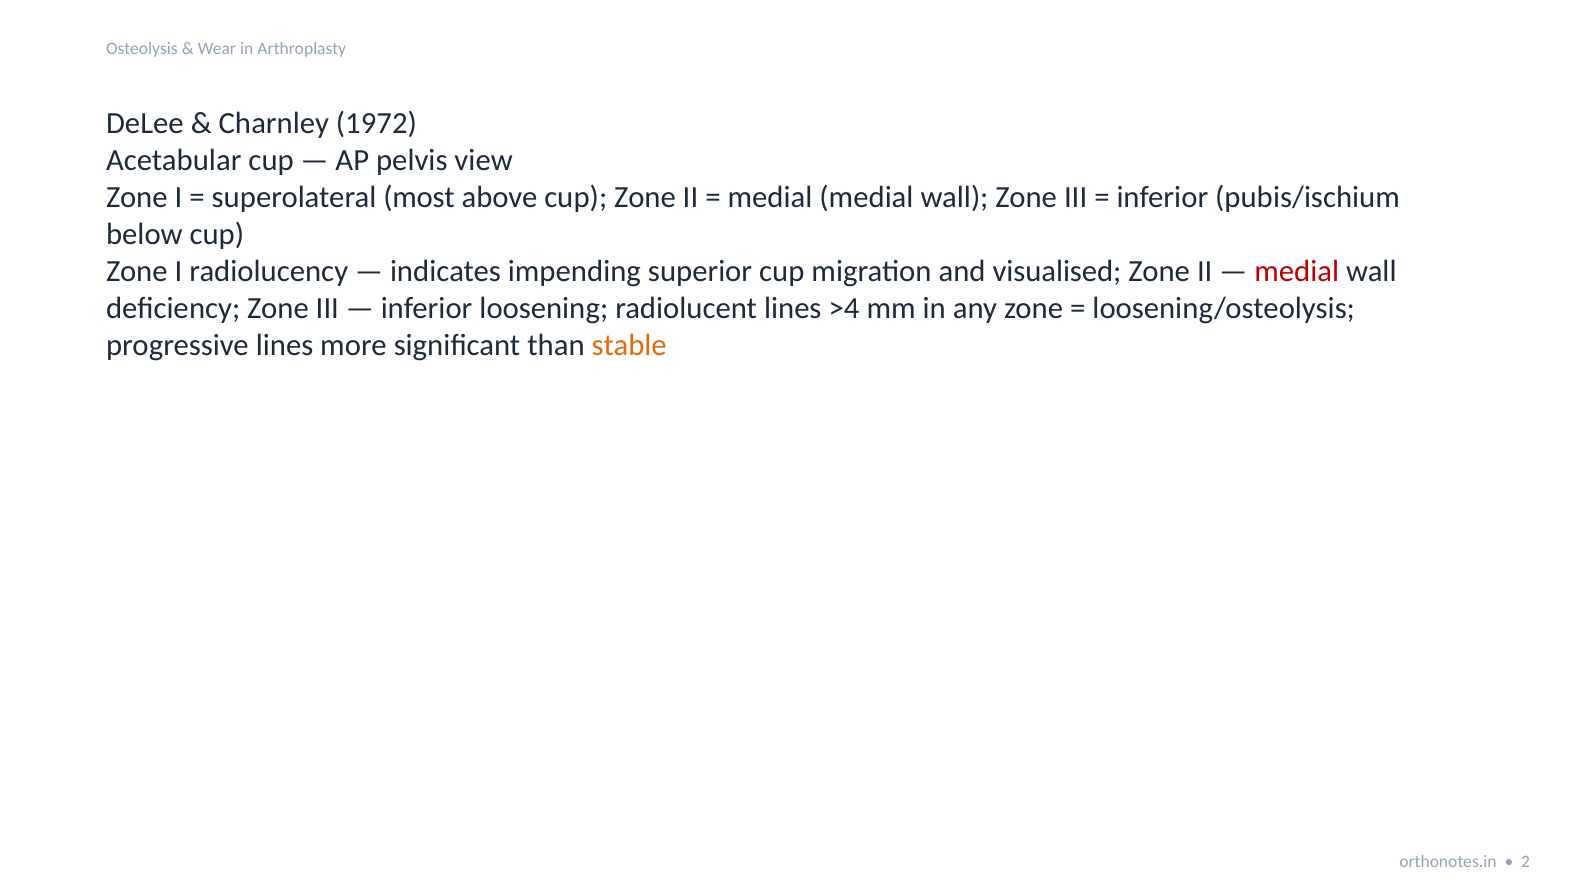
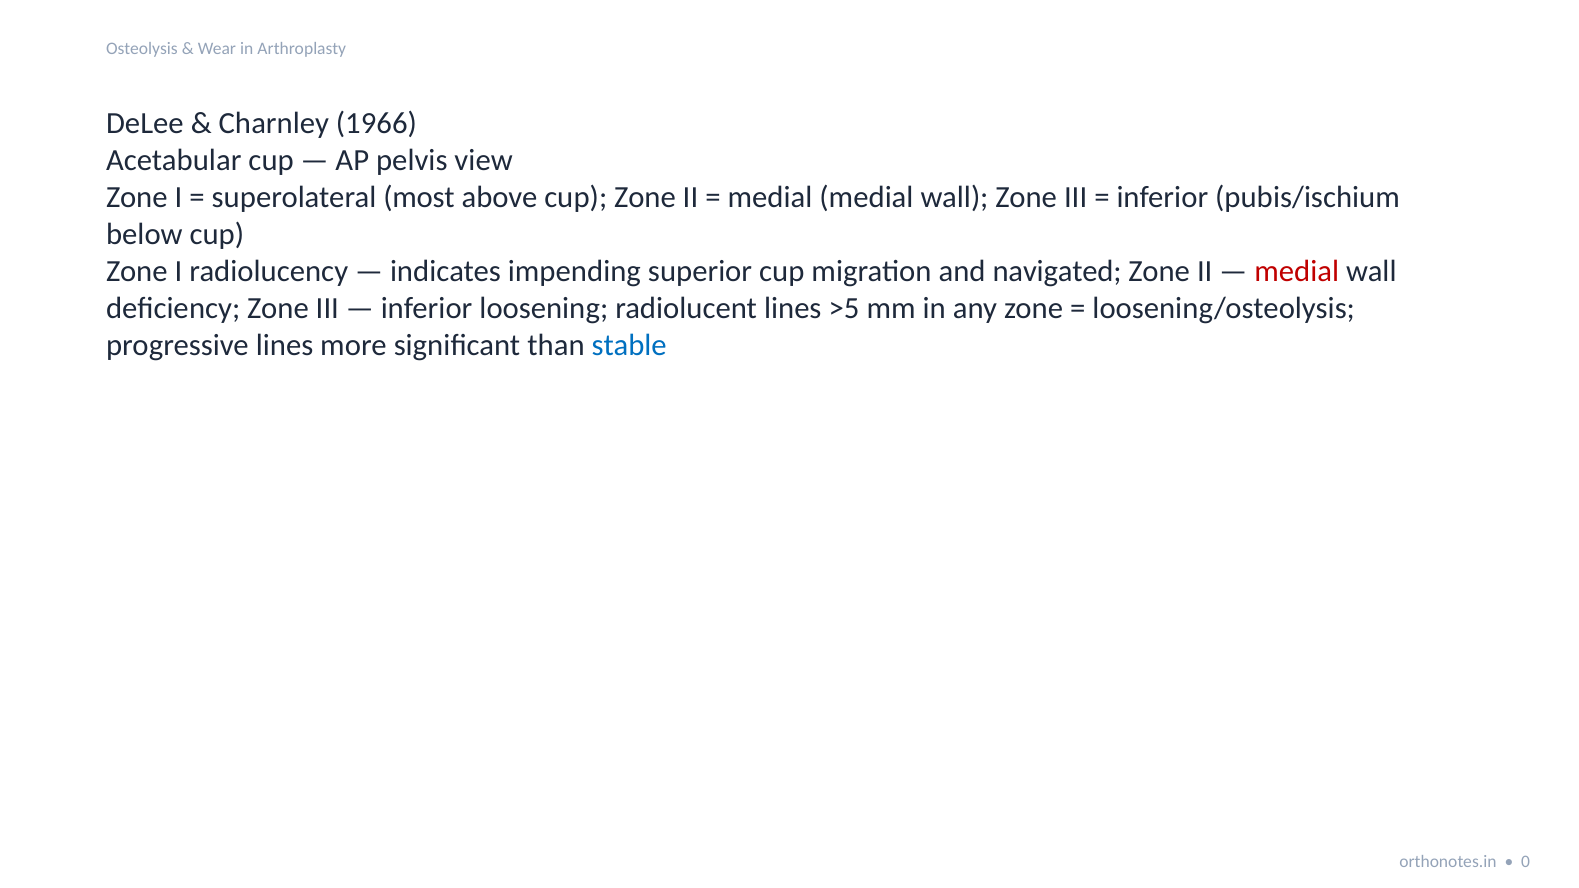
1972: 1972 -> 1966
visualised: visualised -> navigated
>4: >4 -> >5
stable colour: orange -> blue
2: 2 -> 0
